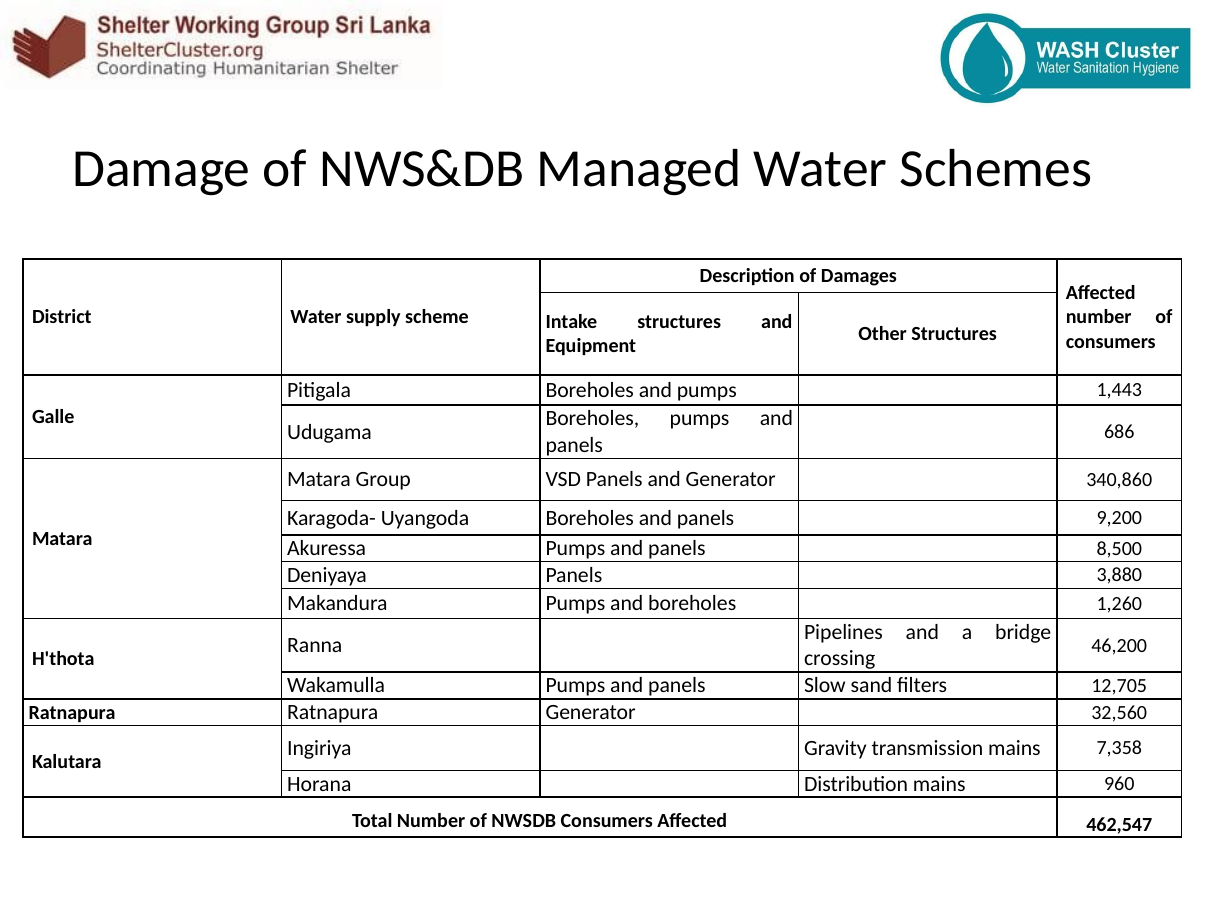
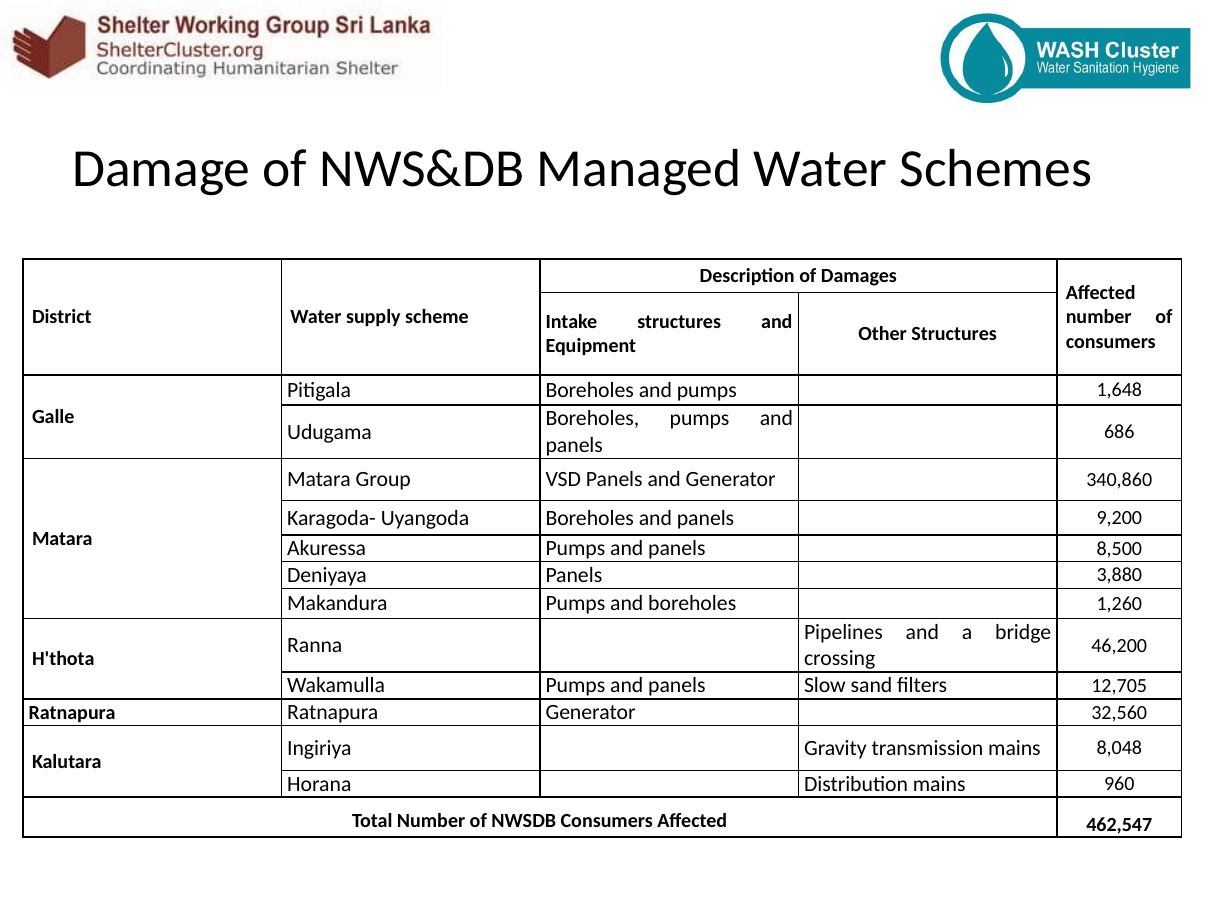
1,443: 1,443 -> 1,648
7,358: 7,358 -> 8,048
